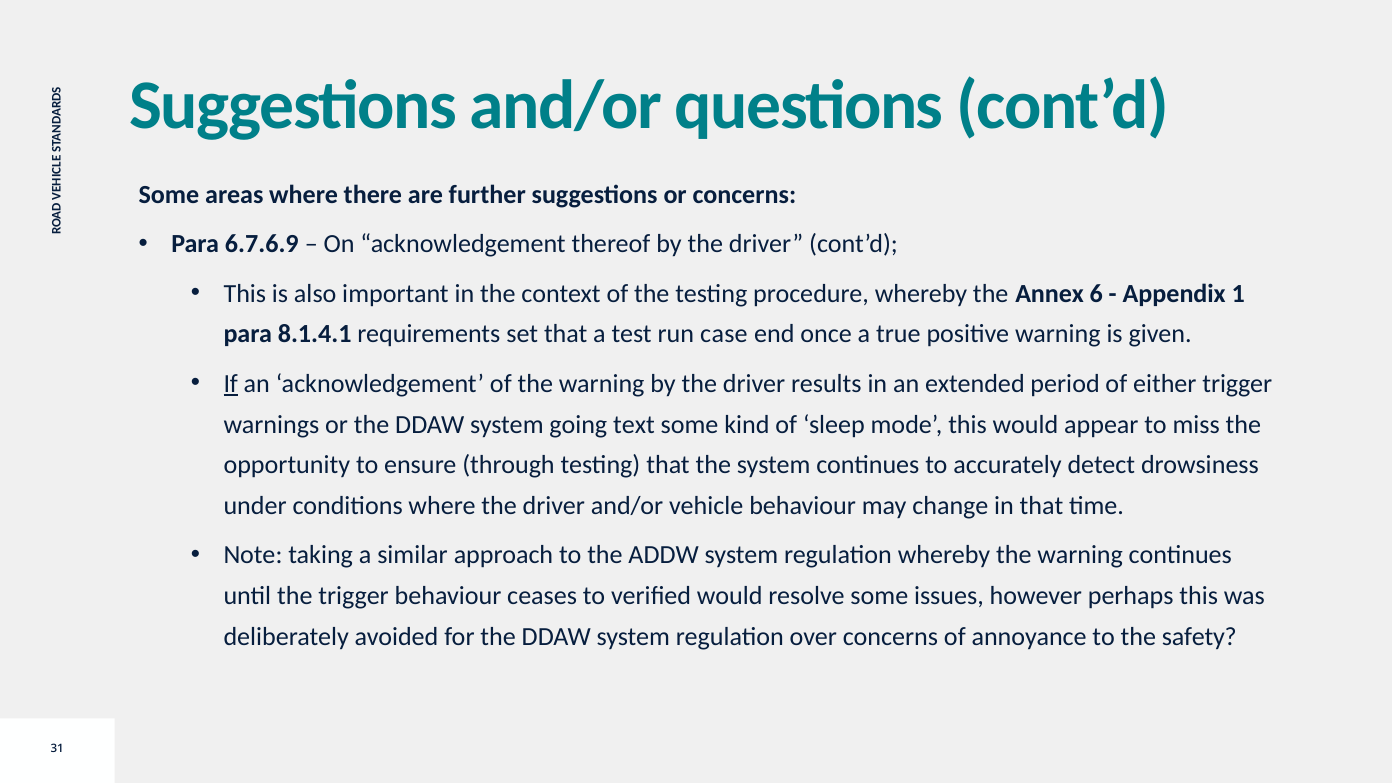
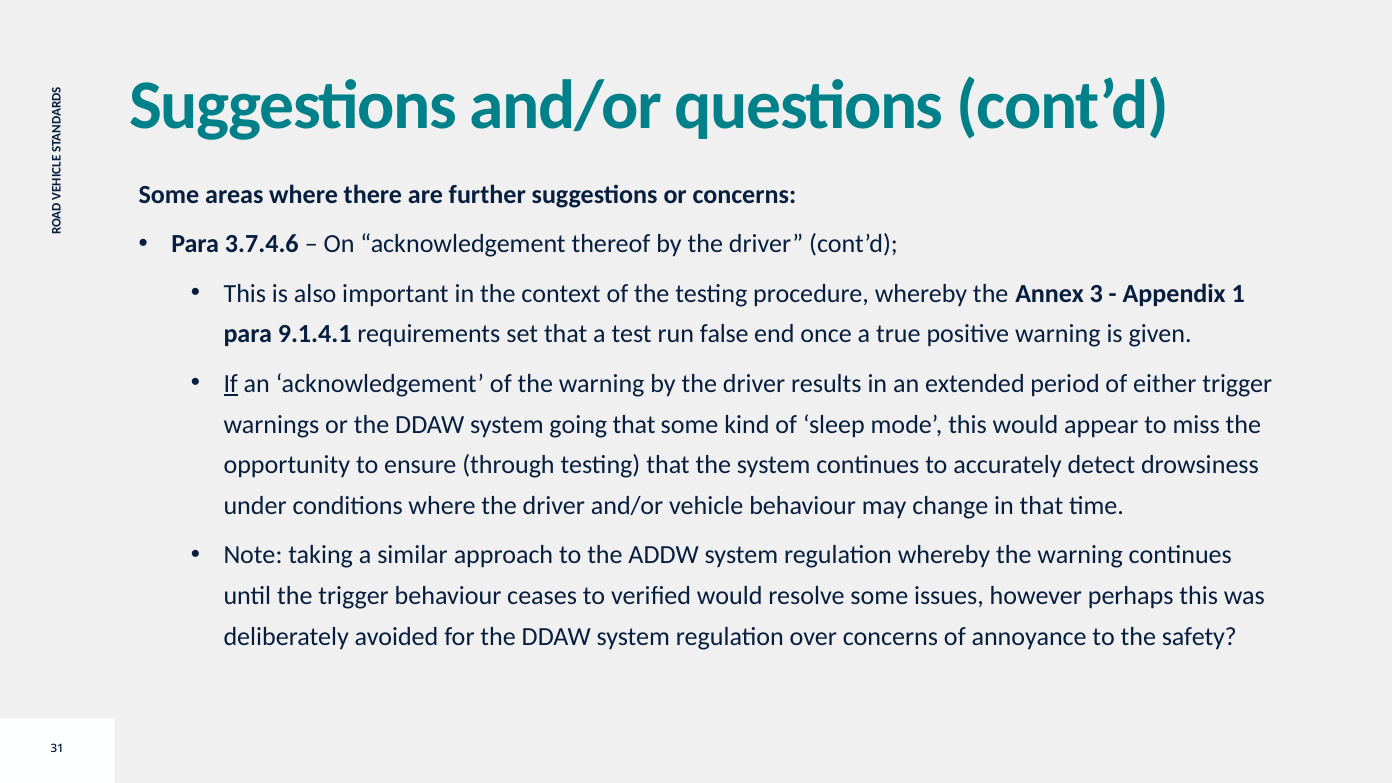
6.7.6.9: 6.7.6.9 -> 3.7.4.6
6: 6 -> 3
8.1.4.1: 8.1.4.1 -> 9.1.4.1
case: case -> false
going text: text -> that
